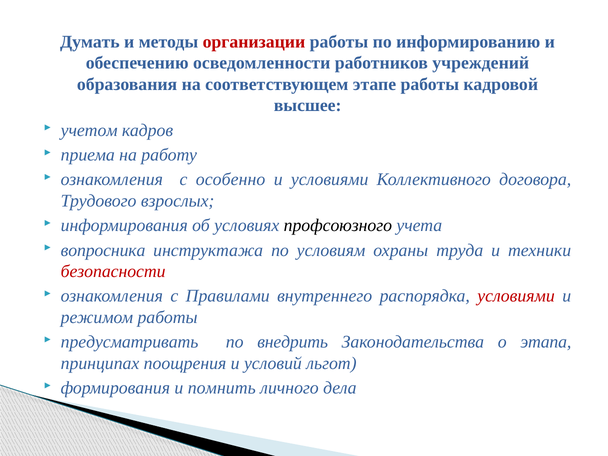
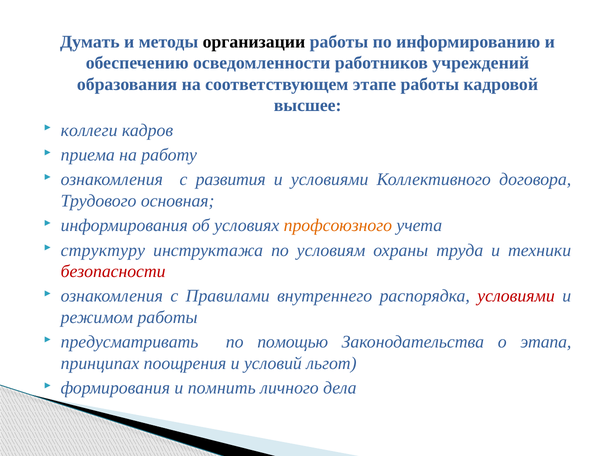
организации colour: red -> black
учетом: учетом -> коллеги
особенно: особенно -> развития
взрослых: взрослых -> основная
профсоюзного colour: black -> orange
вопросника: вопросника -> структуру
внедрить: внедрить -> помощью
